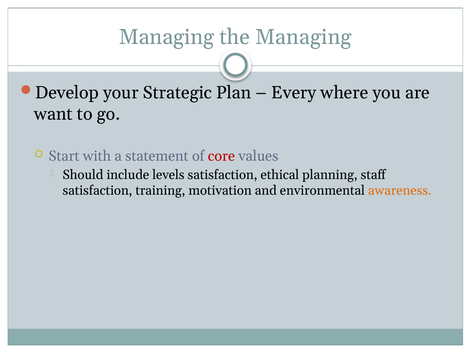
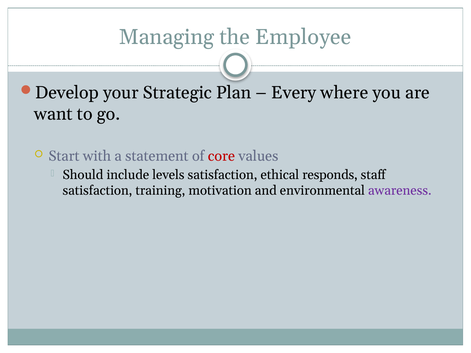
the Managing: Managing -> Employee
planning: planning -> responds
awareness colour: orange -> purple
